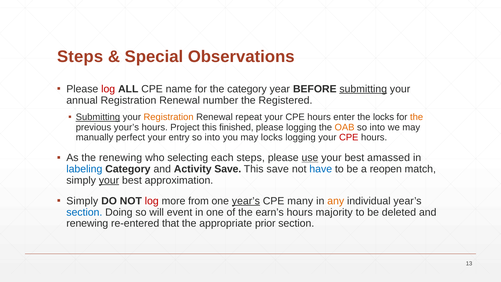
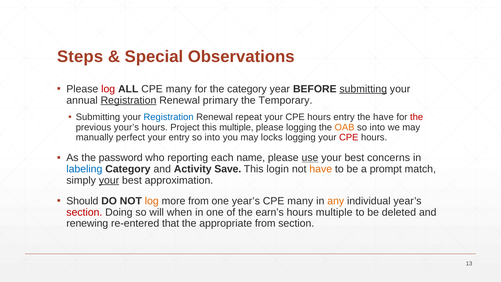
ALL CPE name: name -> many
Registration at (128, 100) underline: none -> present
number: number -> primary
Registered: Registered -> Temporary
Submitting at (98, 117) underline: present -> none
Registration at (169, 117) colour: orange -> blue
hours enter: enter -> entry
the locks: locks -> have
the at (417, 117) colour: orange -> red
this finished: finished -> multiple
the renewing: renewing -> password
selecting: selecting -> reporting
each steps: steps -> name
amassed: amassed -> concerns
This save: save -> login
have at (321, 169) colour: blue -> orange
reopen: reopen -> prompt
Simply at (82, 201): Simply -> Should
log at (152, 201) colour: red -> orange
year’s at (246, 201) underline: present -> none
section at (84, 212) colour: blue -> red
event: event -> when
hours majority: majority -> multiple
appropriate prior: prior -> from
